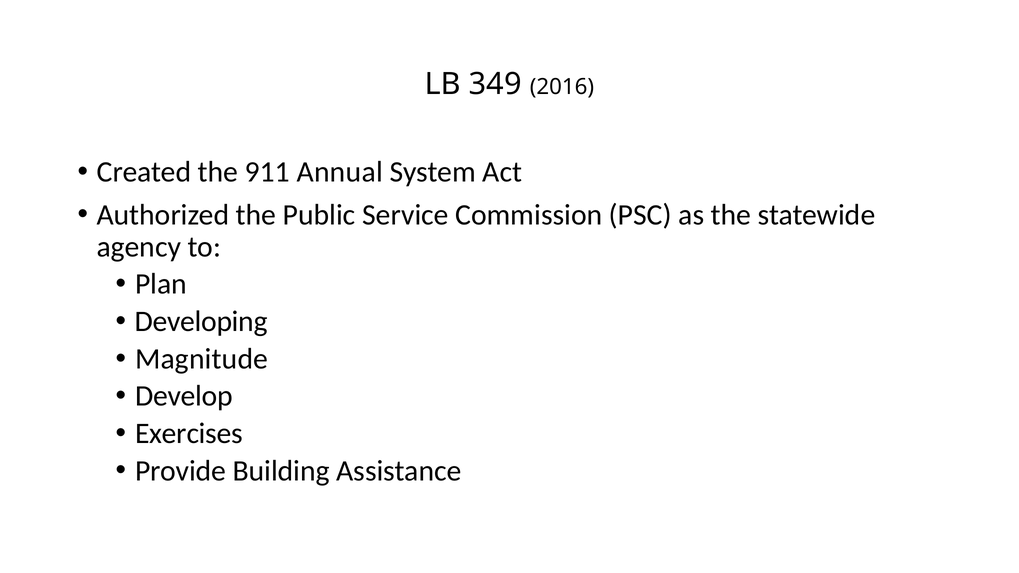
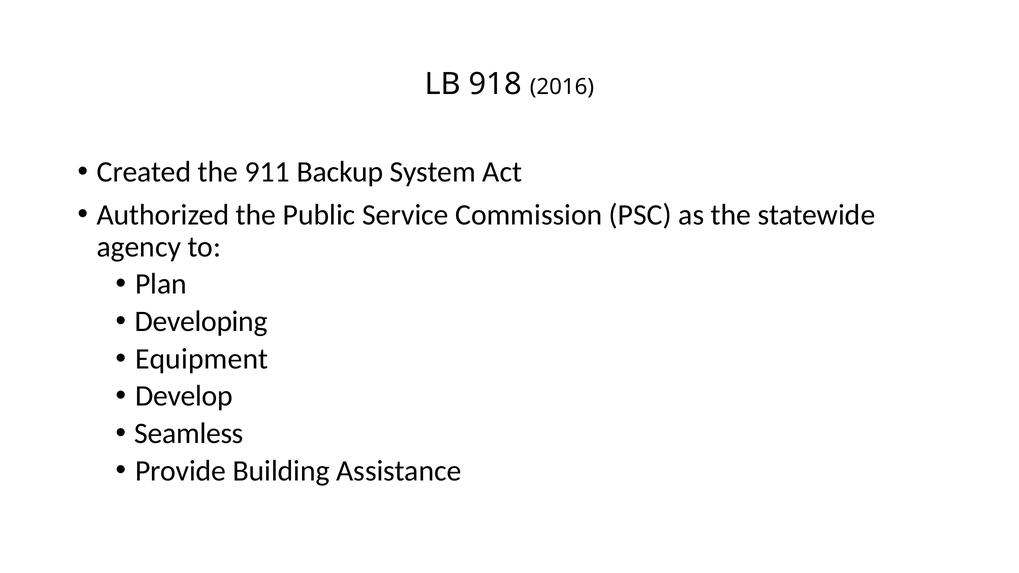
349: 349 -> 918
Annual: Annual -> Backup
Magnitude: Magnitude -> Equipment
Exercises: Exercises -> Seamless
